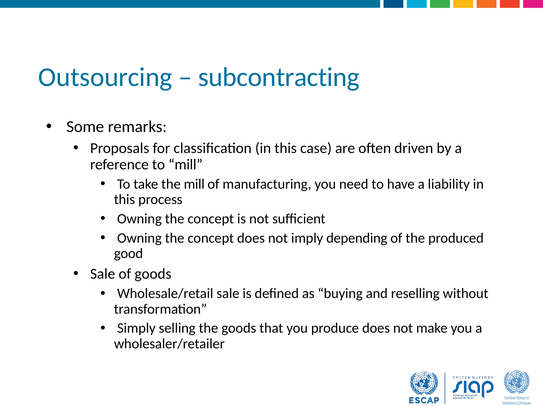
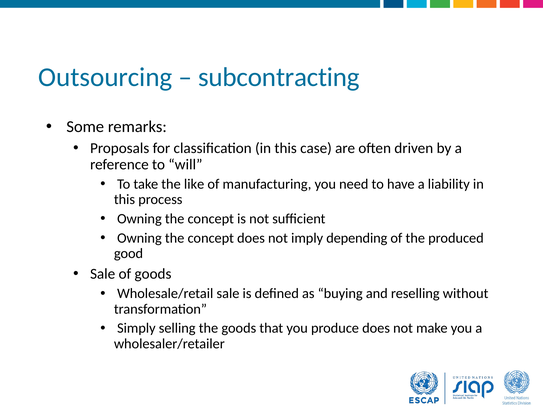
to mill: mill -> will
the mill: mill -> like
